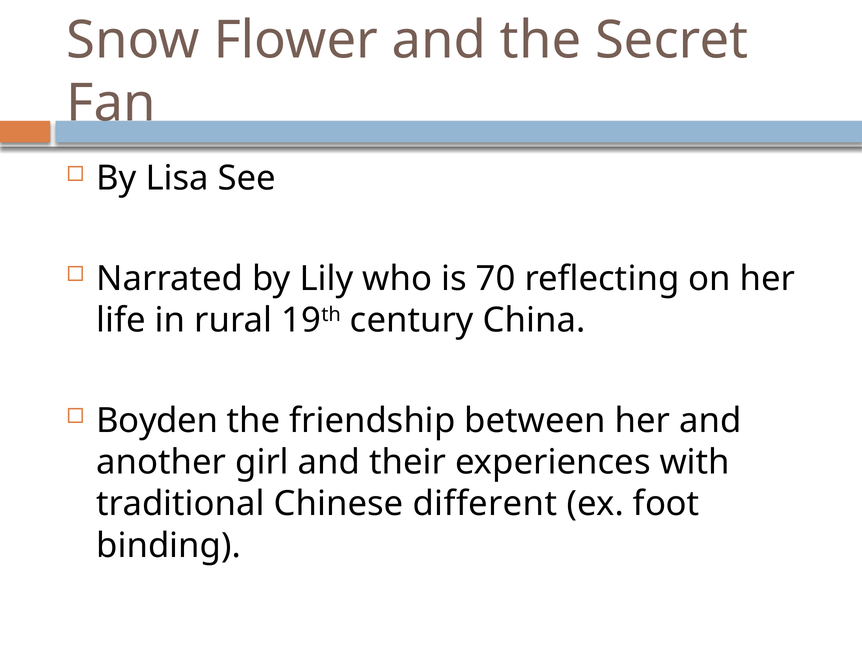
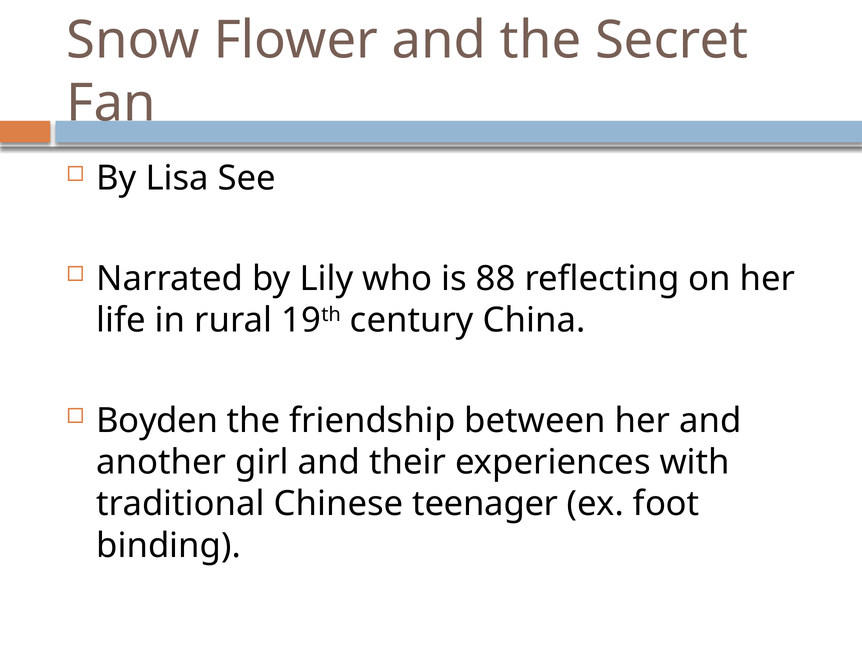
70: 70 -> 88
different: different -> teenager
